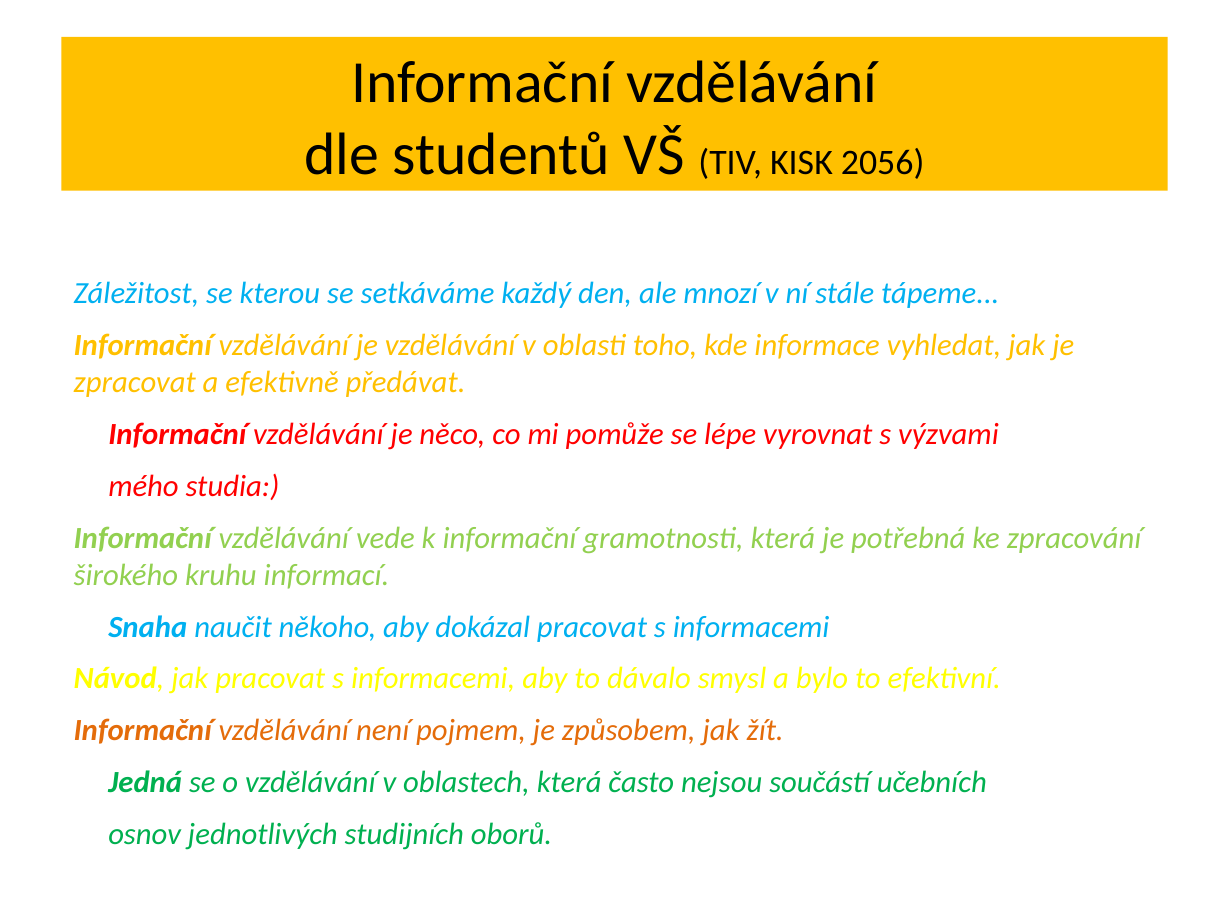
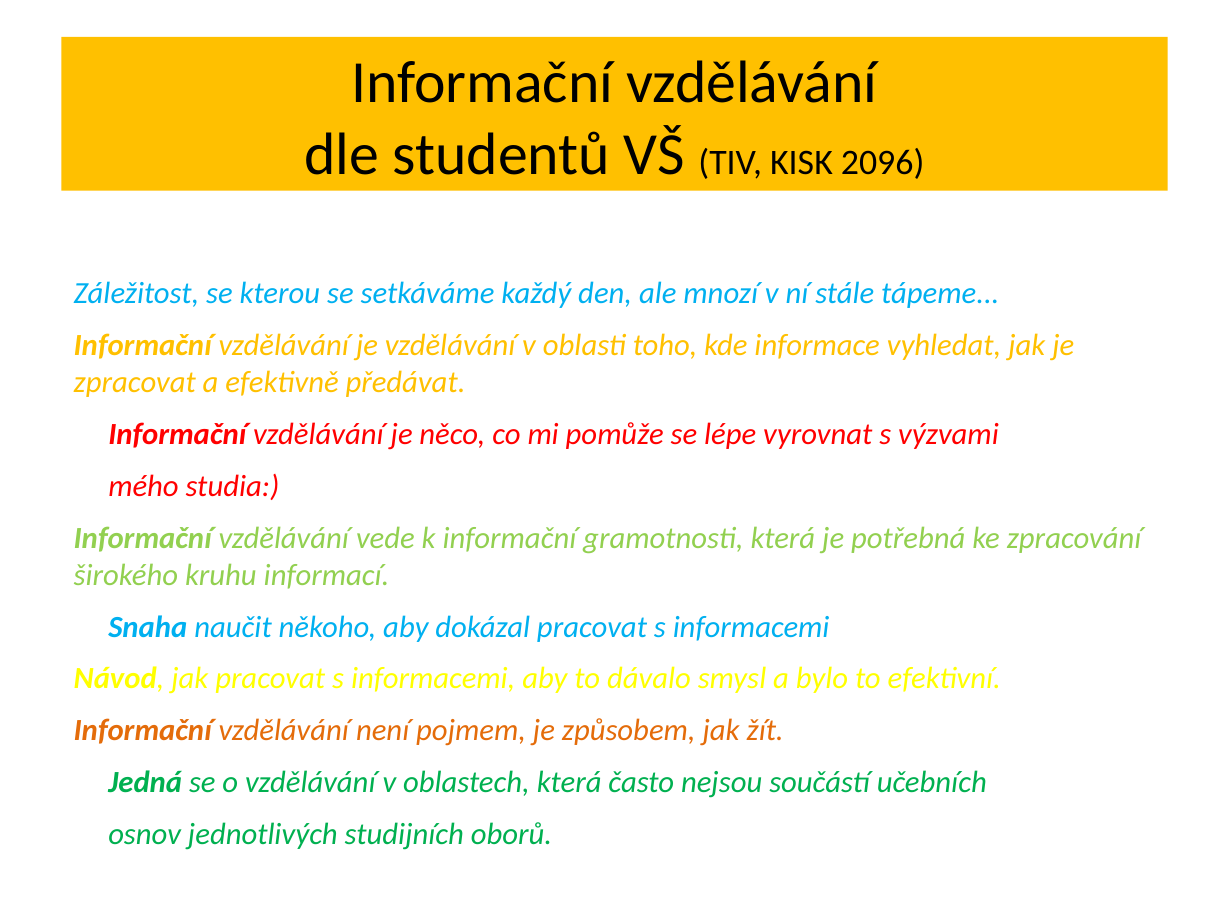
2056: 2056 -> 2096
